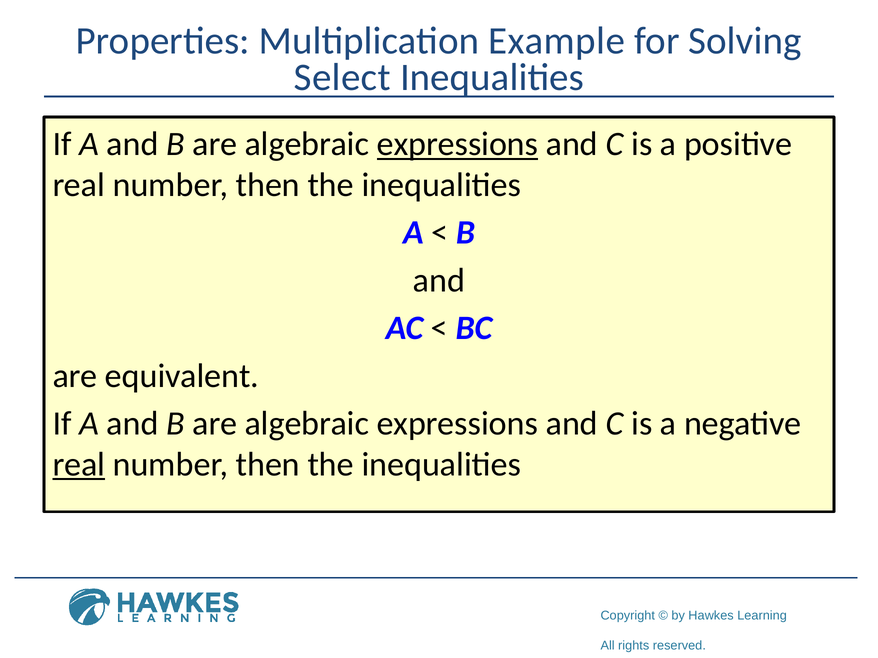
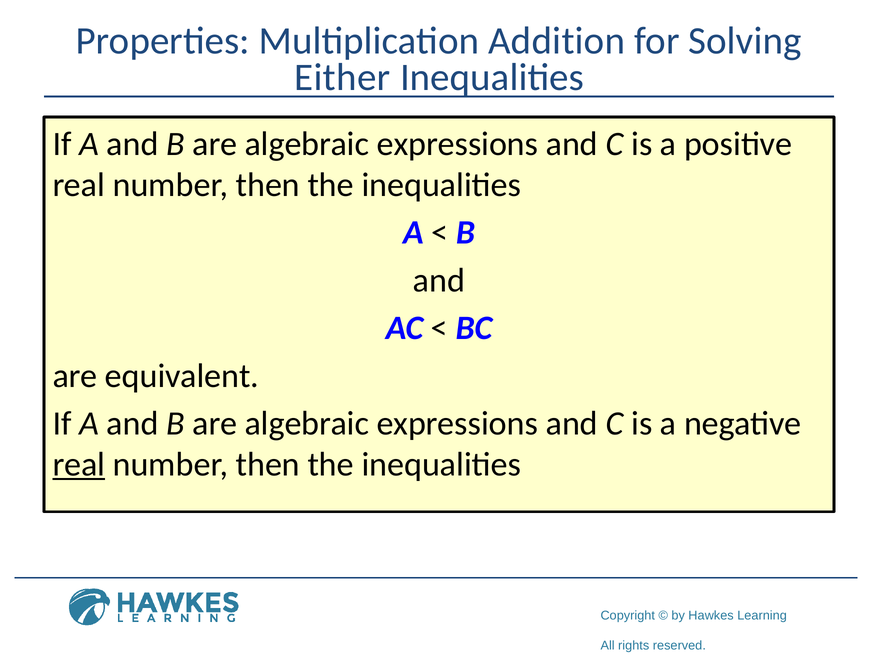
Example: Example -> Addition
Select: Select -> Either
expressions at (457, 144) underline: present -> none
